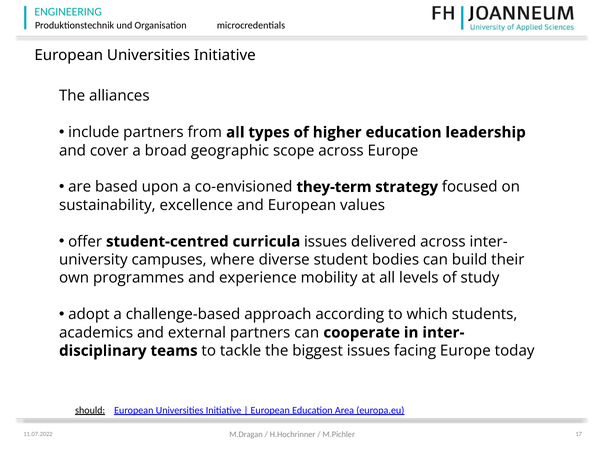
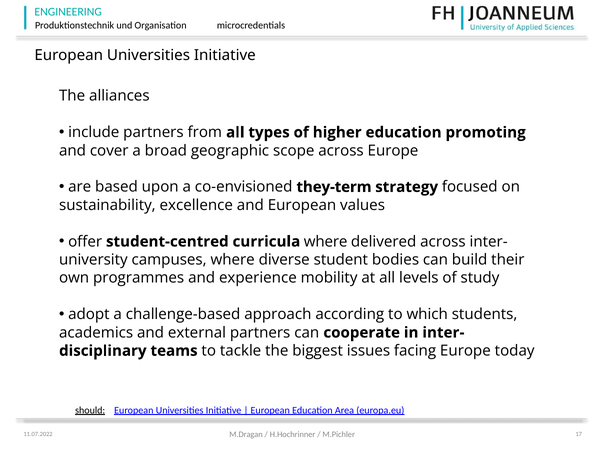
leadership: leadership -> promoting
curricula issues: issues -> where
